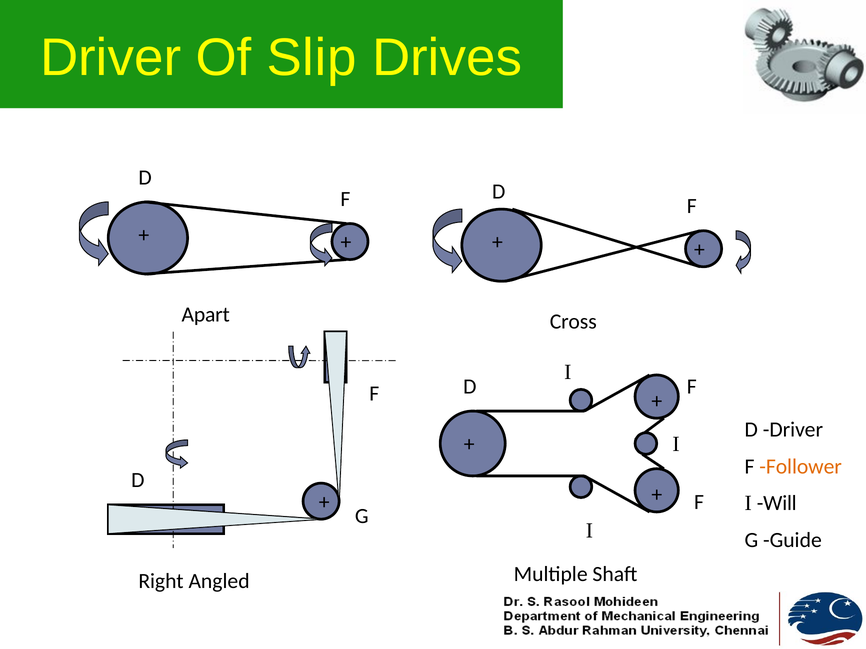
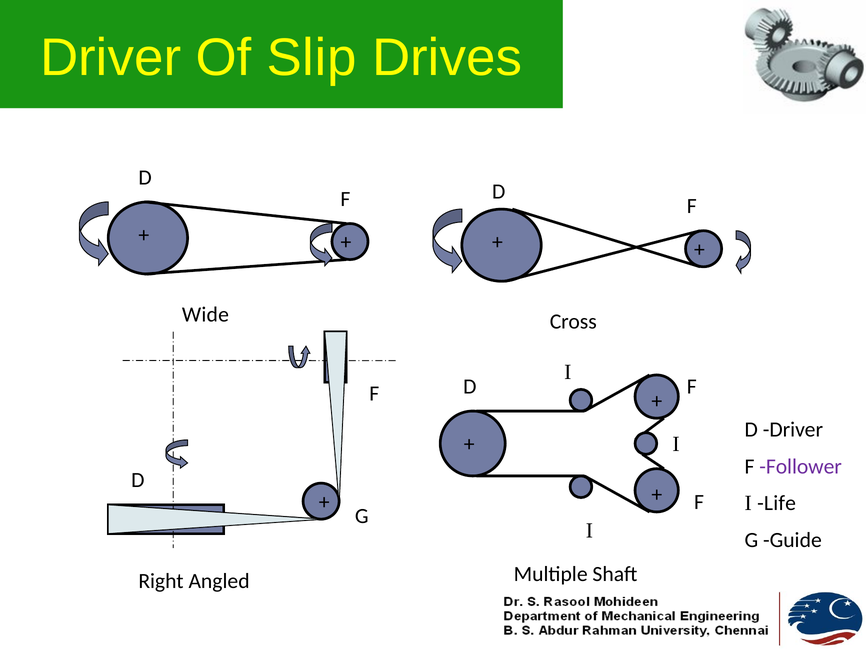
Apart: Apart -> Wide
Follower colour: orange -> purple
Will: Will -> Life
